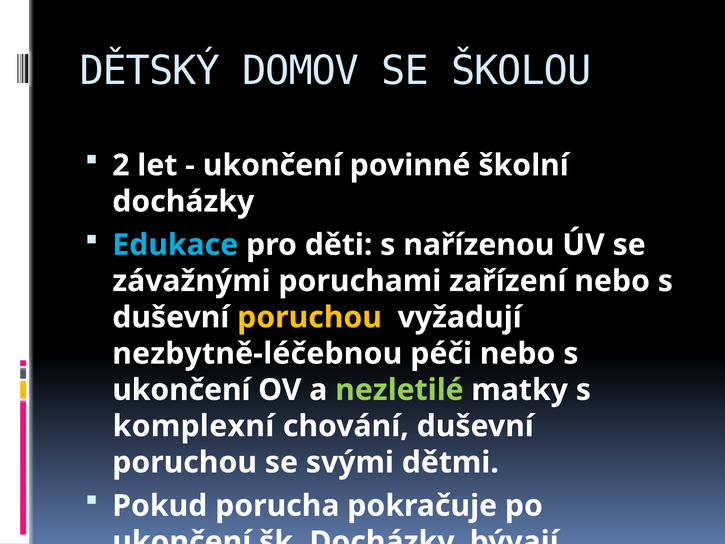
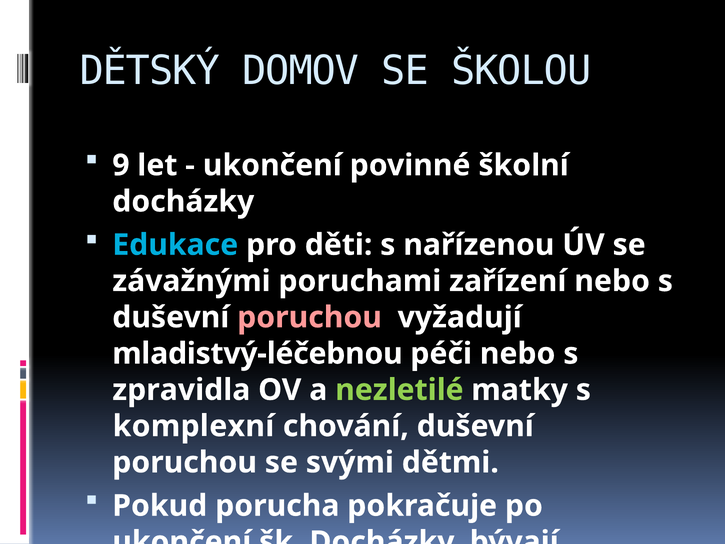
2: 2 -> 9
poruchou at (310, 317) colour: yellow -> pink
nezbytně-léčebnou: nezbytně-léčebnou -> mladistvý-léčebnou
ukončení at (181, 390): ukončení -> zpravidla
